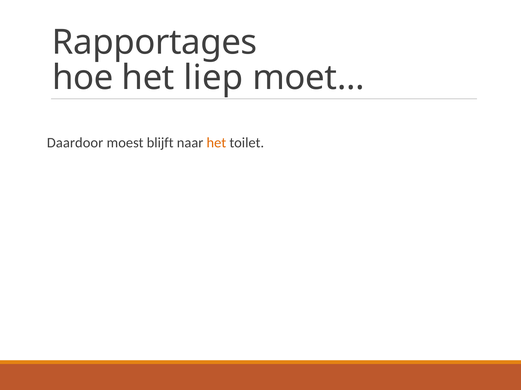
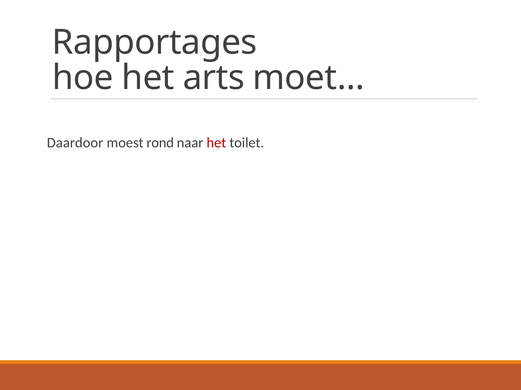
liep: liep -> arts
blijft: blijft -> rond
het at (216, 143) colour: orange -> red
